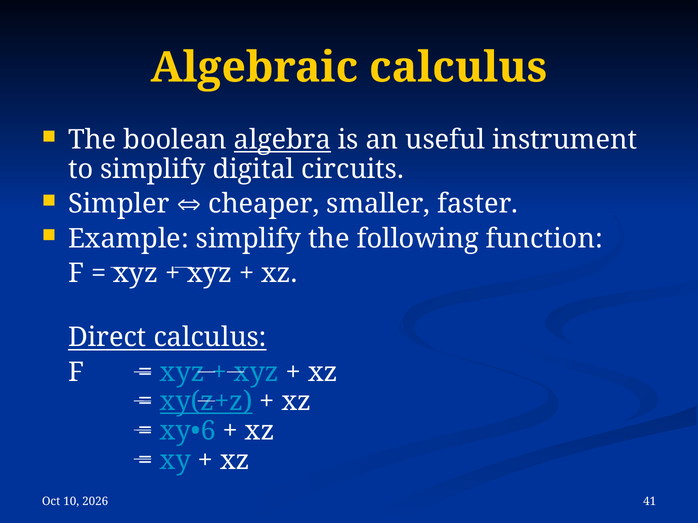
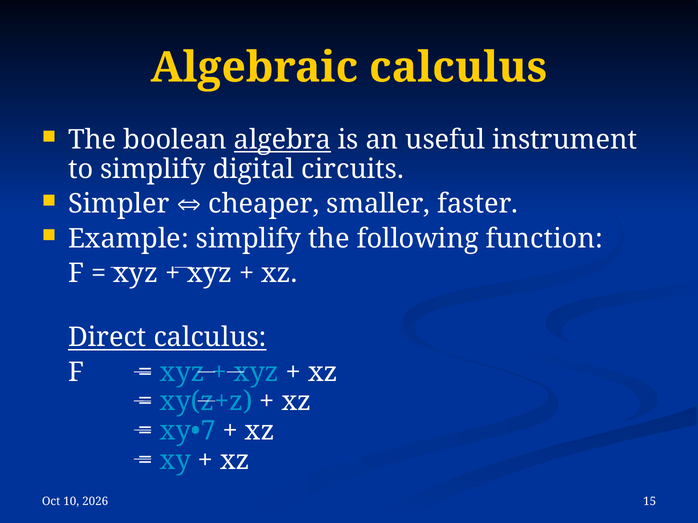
xy(z+z underline: present -> none
xy•6: xy•6 -> xy•7
41: 41 -> 15
